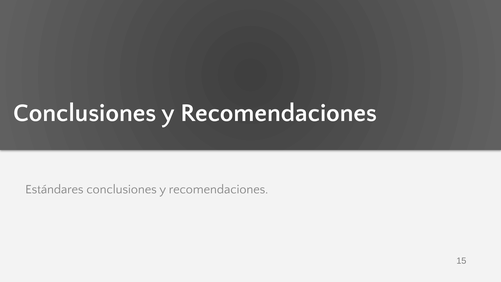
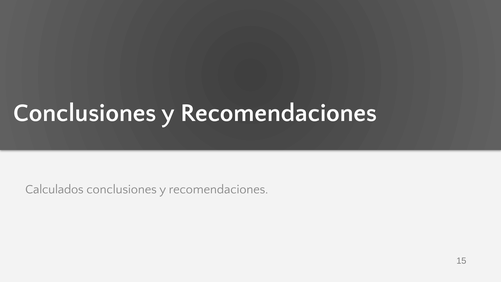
Estándares: Estándares -> Calculados
